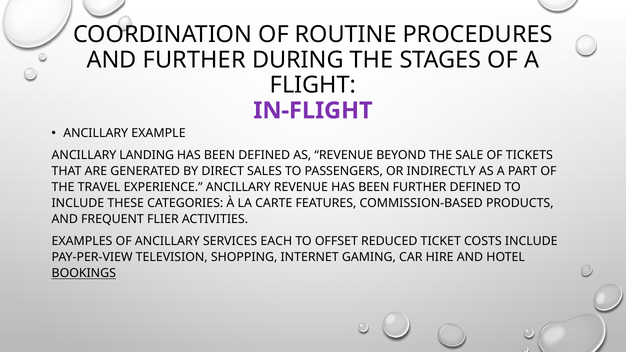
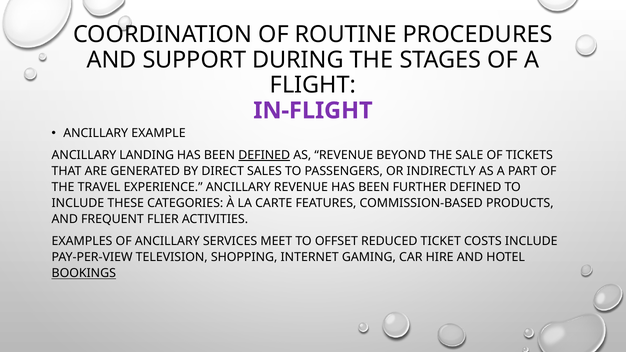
AND FURTHER: FURTHER -> SUPPORT
DEFINED at (264, 155) underline: none -> present
EACH: EACH -> MEET
